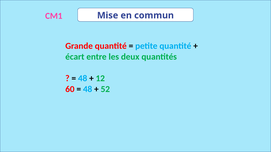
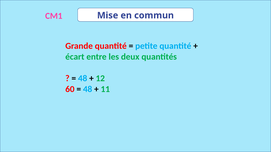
52: 52 -> 11
